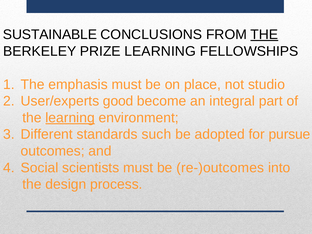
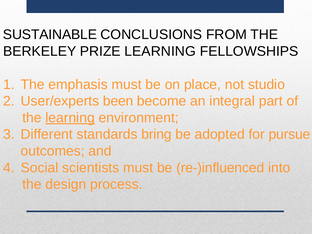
THE at (264, 35) underline: present -> none
good: good -> been
such: such -> bring
re-)outcomes: re-)outcomes -> re-)influenced
